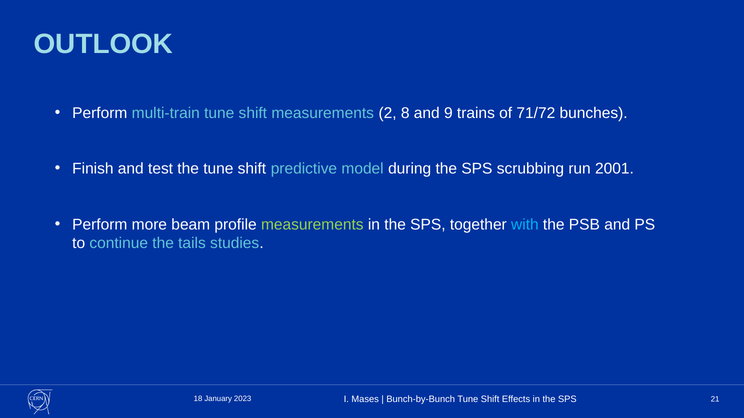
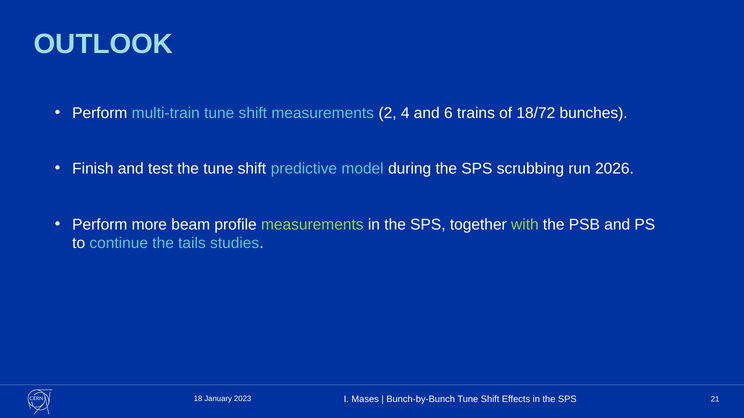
8: 8 -> 4
9: 9 -> 6
71/72: 71/72 -> 18/72
2001: 2001 -> 2026
with colour: light blue -> light green
